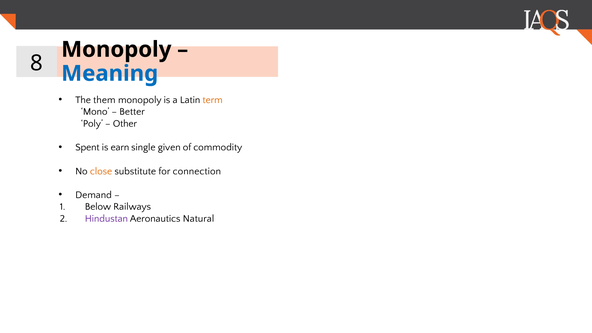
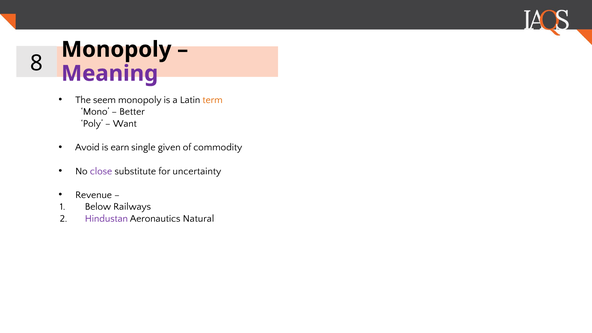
Meaning colour: blue -> purple
them: them -> seem
Other: Other -> Want
Spent: Spent -> Avoid
close colour: orange -> purple
connection: connection -> uncertainty
Demand: Demand -> Revenue
